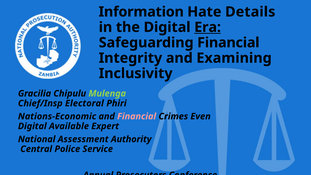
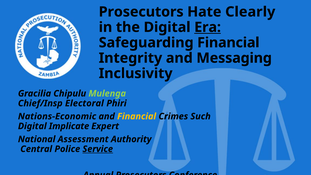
Information at (141, 12): Information -> Prosecutors
Details: Details -> Clearly
Examining: Examining -> Messaging
Financial at (137, 116) colour: pink -> yellow
Even: Even -> Such
Available: Available -> Implicate
Service underline: none -> present
